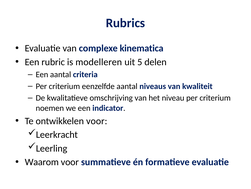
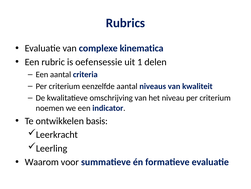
modelleren: modelleren -> oefensessie
5: 5 -> 1
ontwikkelen voor: voor -> basis
